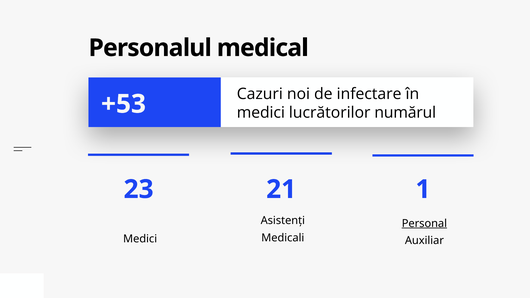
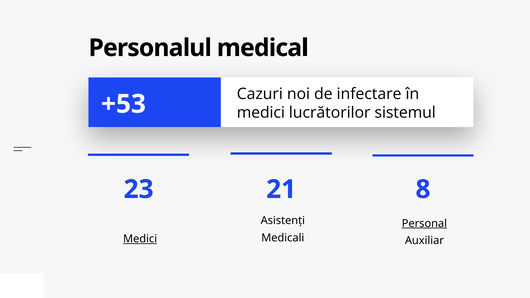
numărul: numărul -> sistemul
1: 1 -> 8
Medici at (140, 239) underline: none -> present
